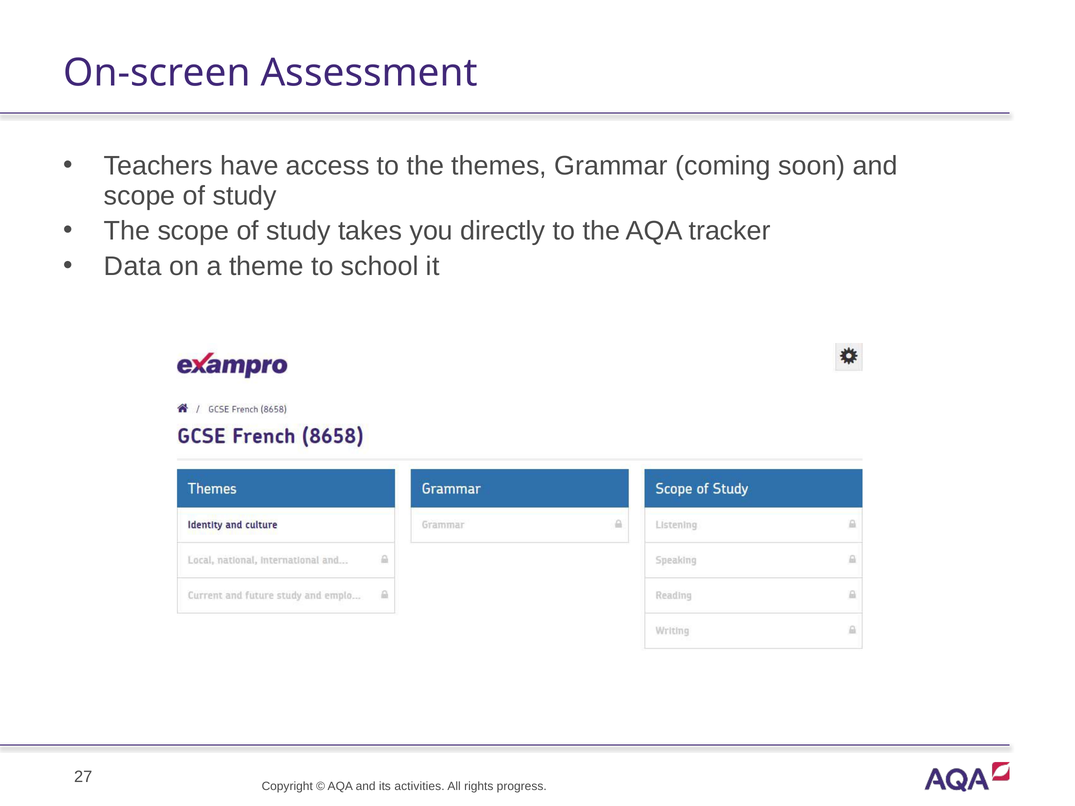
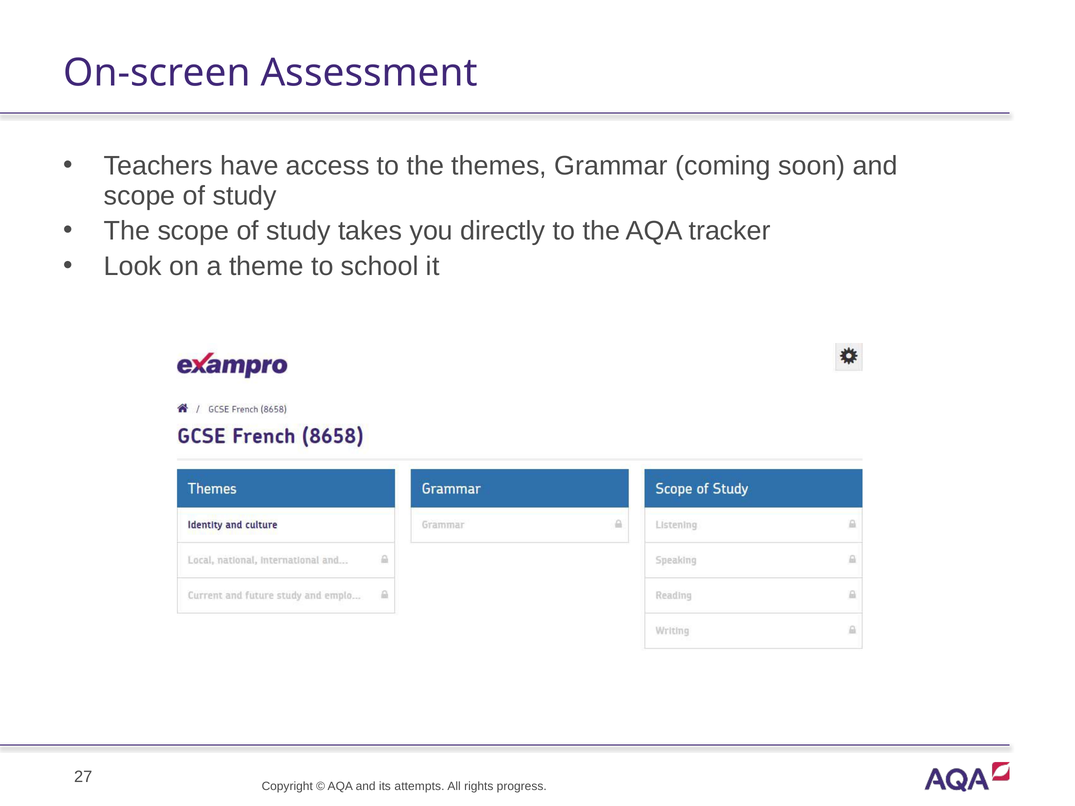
Data: Data -> Look
activities: activities -> attempts
